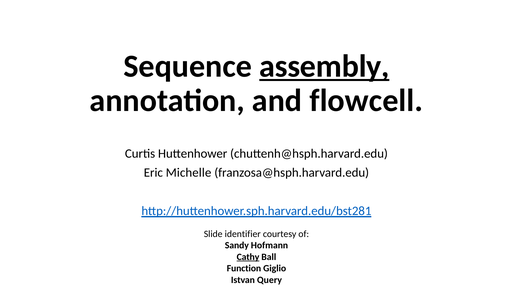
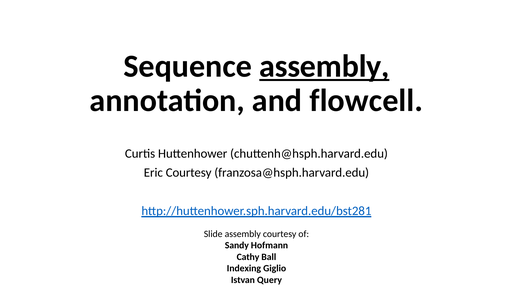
Eric Michelle: Michelle -> Courtesy
Slide identifier: identifier -> assembly
Cathy underline: present -> none
Function: Function -> Indexing
